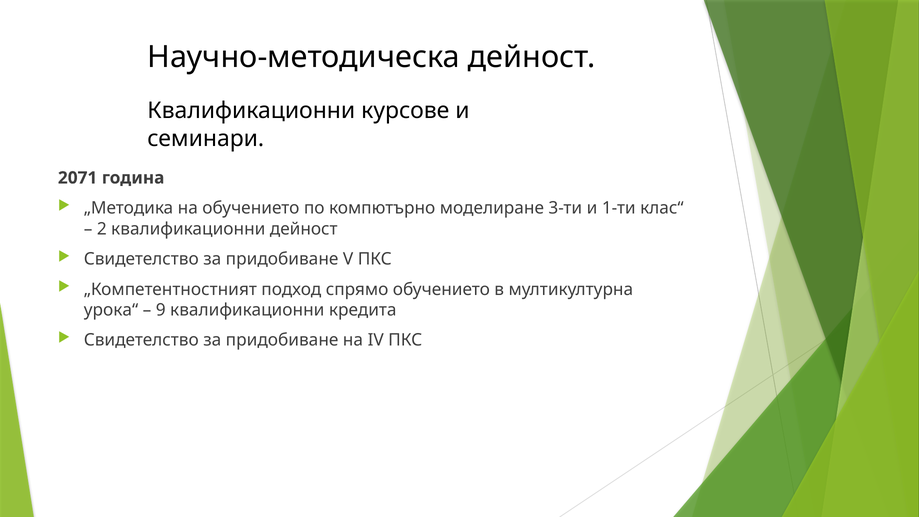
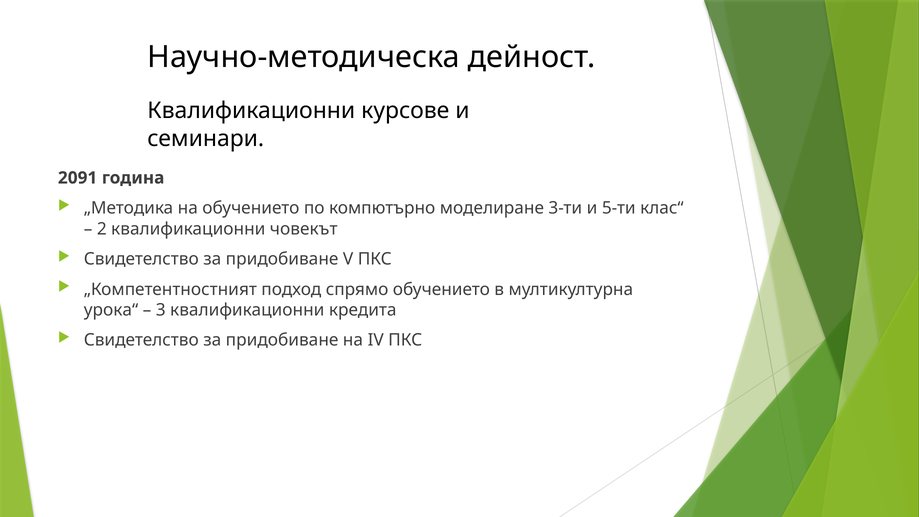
2071: 2071 -> 2091
1-ти: 1-ти -> 5-ти
квалификационни дейност: дейност -> човекът
9: 9 -> 3
